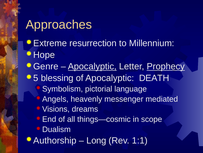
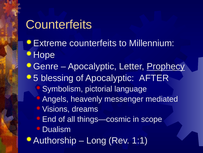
Approaches at (59, 25): Approaches -> Counterfeits
resurrection at (93, 43): resurrection -> counterfeits
Apocalyptic at (92, 66) underline: present -> none
DEATH: DEATH -> AFTER
